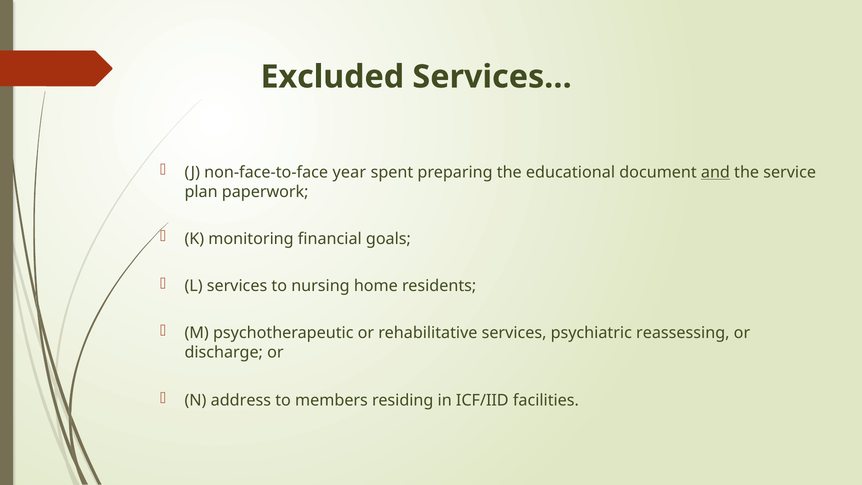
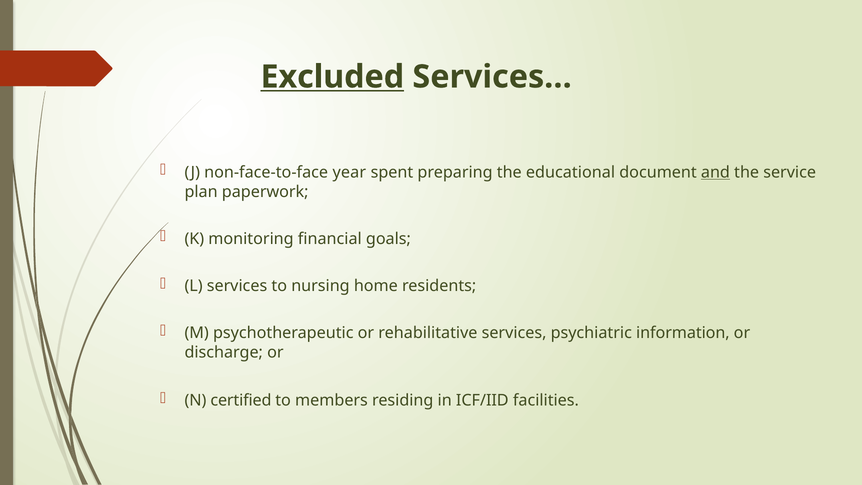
Excluded underline: none -> present
reassessing: reassessing -> information
address: address -> certified
